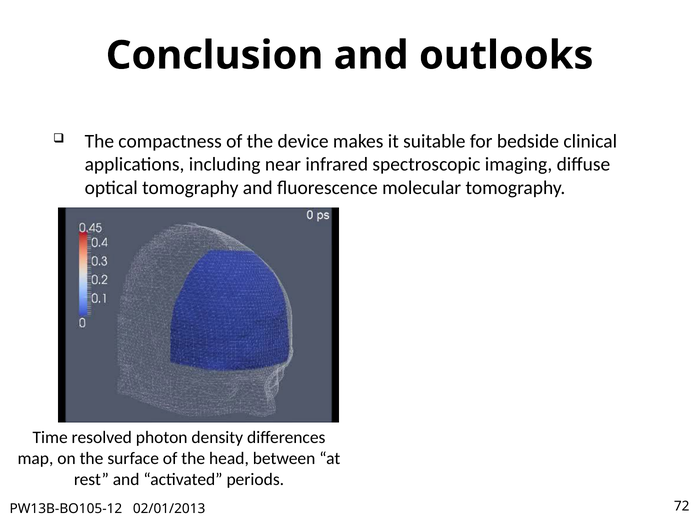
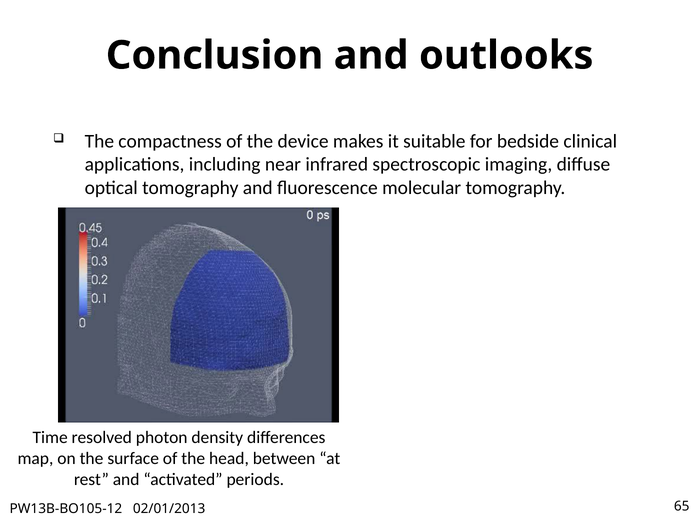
72: 72 -> 65
